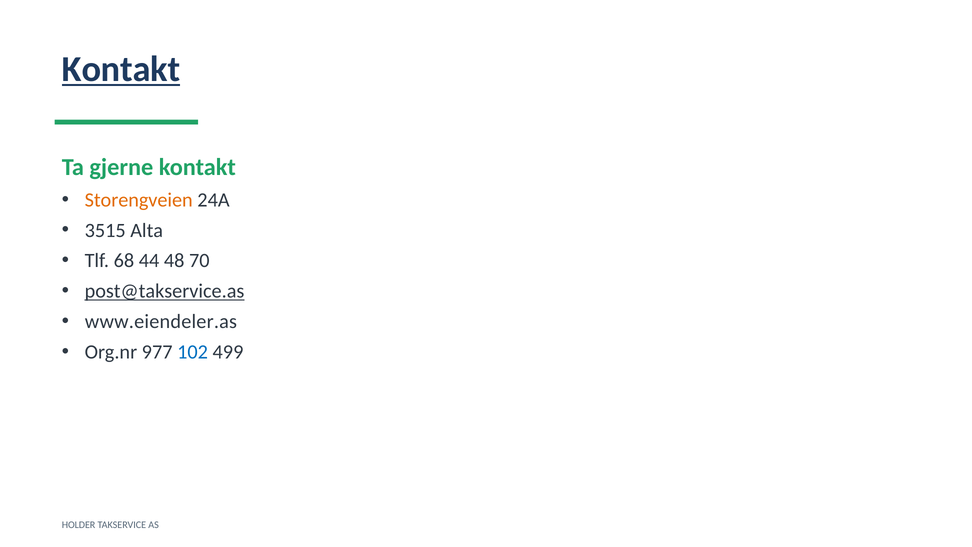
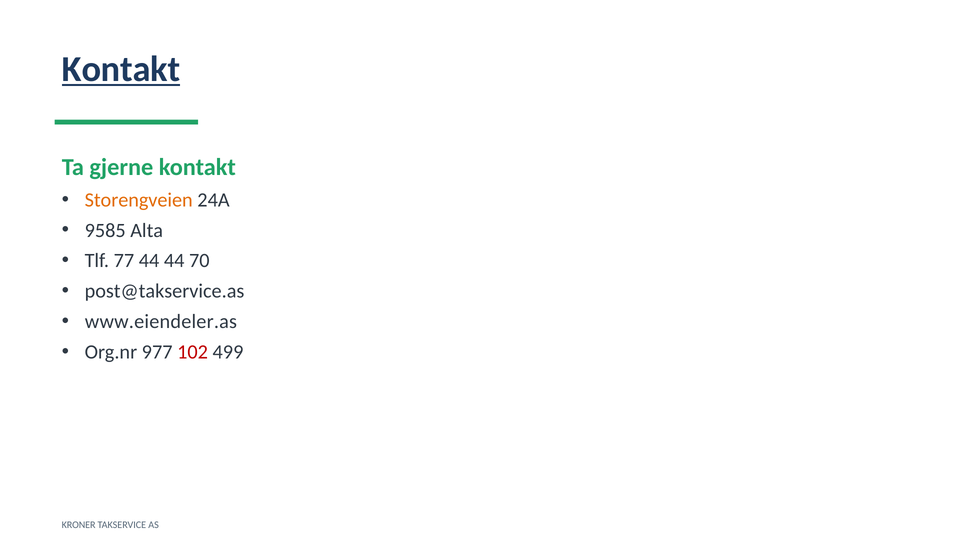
3515: 3515 -> 9585
68: 68 -> 77
44 48: 48 -> 44
post@takservice.as underline: present -> none
102 colour: blue -> red
HOLDER: HOLDER -> KRONER
